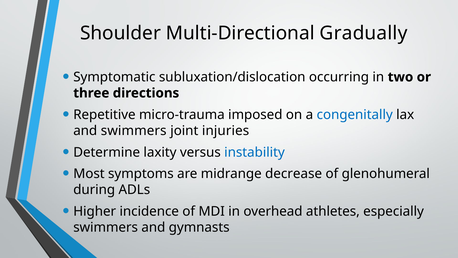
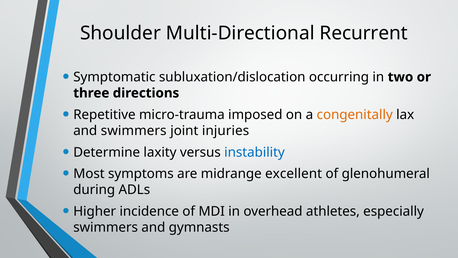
Gradually: Gradually -> Recurrent
congenitally colour: blue -> orange
decrease: decrease -> excellent
